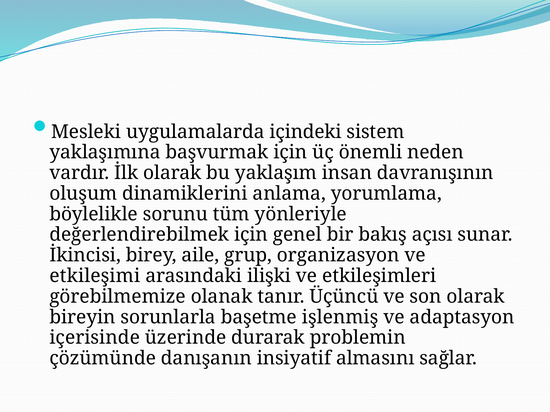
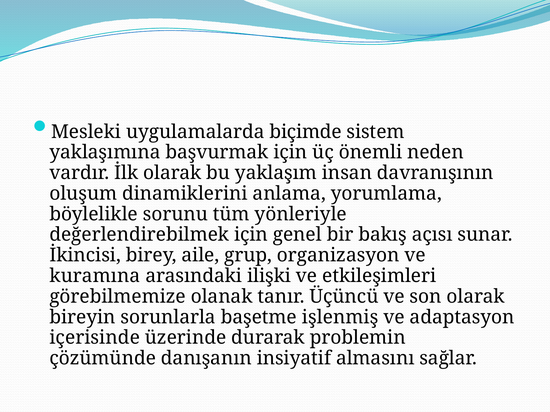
içindeki: içindeki -> biçimde
etkileşimi: etkileşimi -> kuramına
